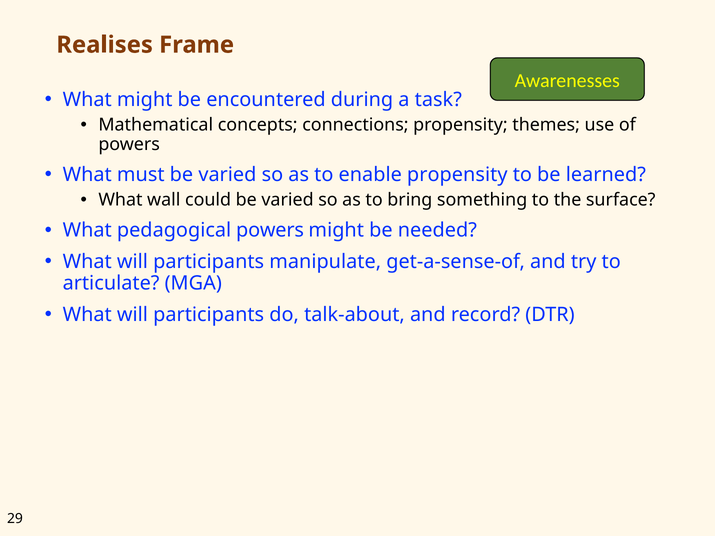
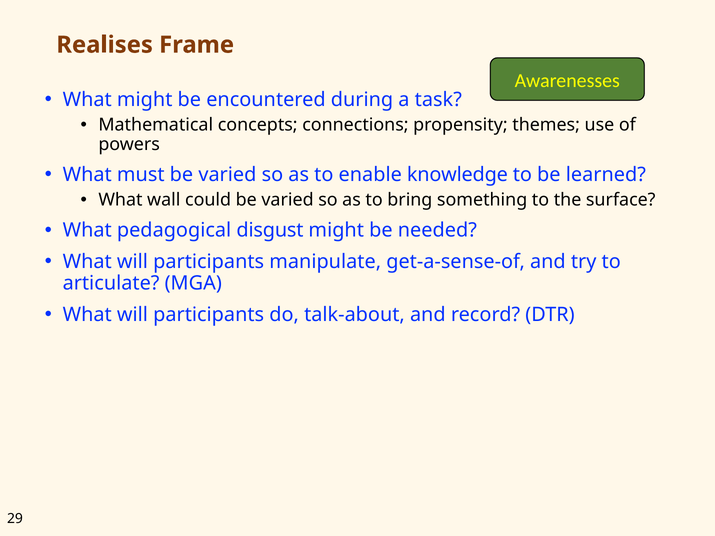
enable propensity: propensity -> knowledge
pedagogical powers: powers -> disgust
